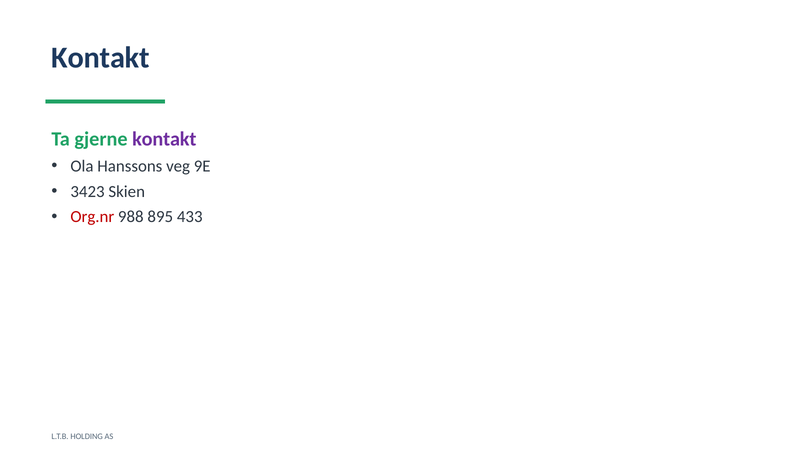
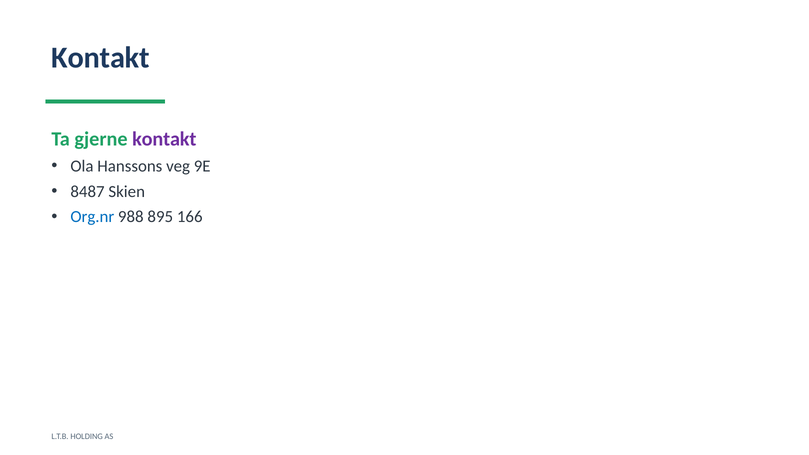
3423: 3423 -> 8487
Org.nr colour: red -> blue
433: 433 -> 166
